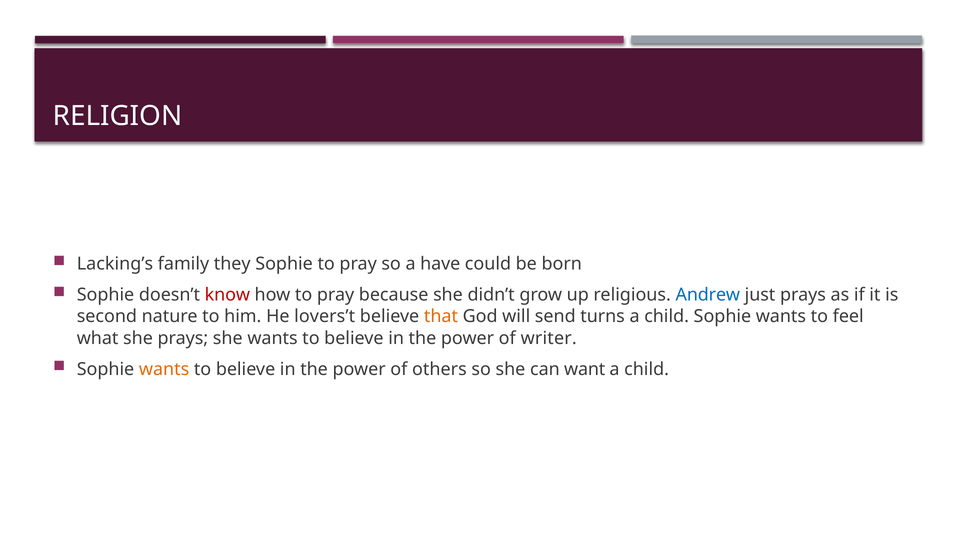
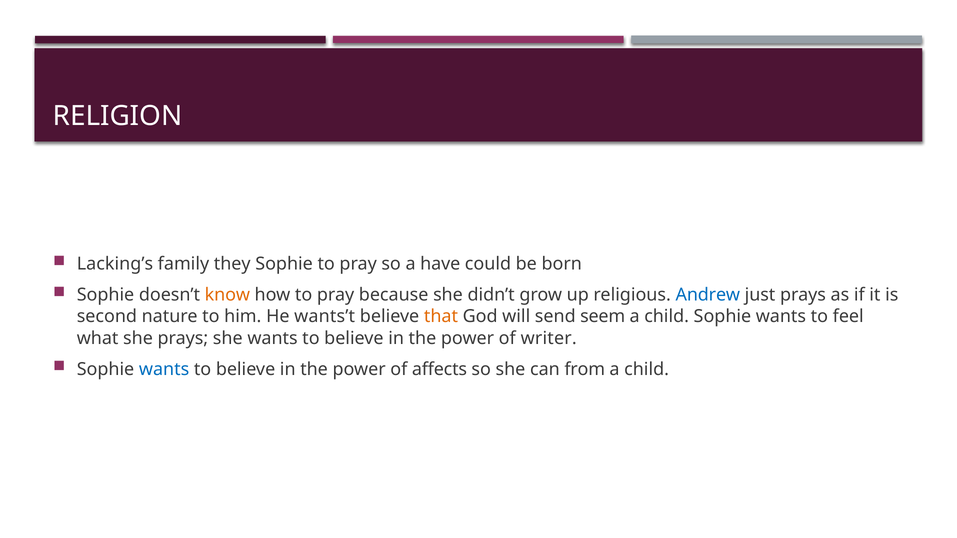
know colour: red -> orange
lovers’t: lovers’t -> wants’t
turns: turns -> seem
wants at (164, 369) colour: orange -> blue
others: others -> affects
want: want -> from
